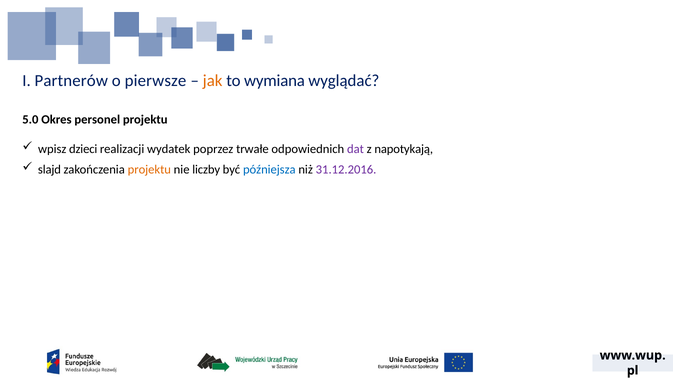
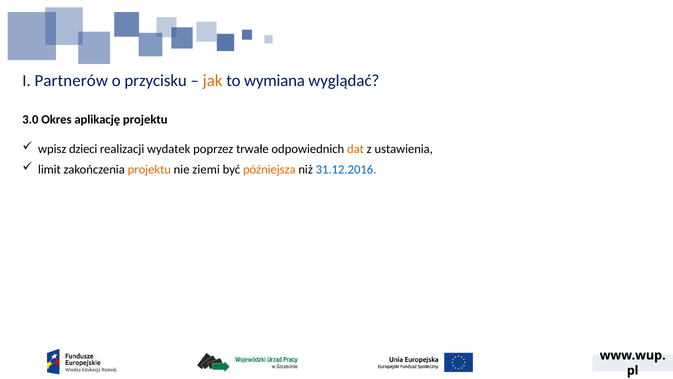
pierwsze: pierwsze -> przycisku
5.0: 5.0 -> 3.0
personel: personel -> aplikację
dat colour: purple -> orange
napotykają: napotykają -> ustawienia
slajd: slajd -> limit
liczby: liczby -> ziemi
późniejsza colour: blue -> orange
31.12.2016 colour: purple -> blue
